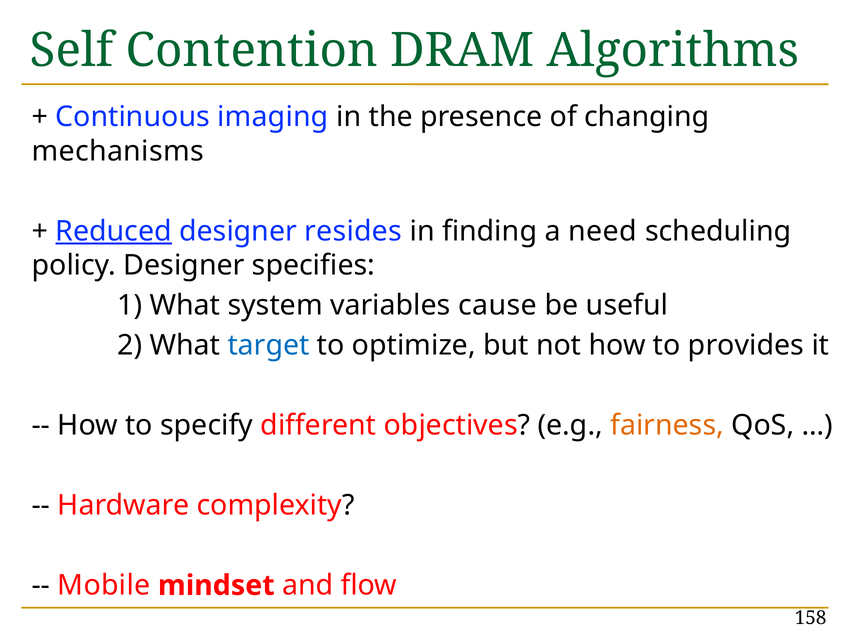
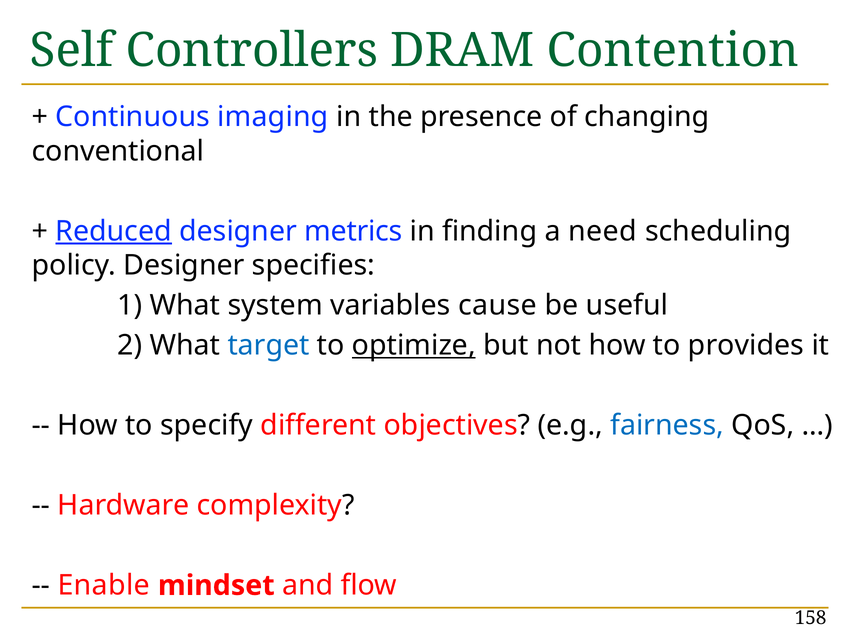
Contention: Contention -> Controllers
Algorithms: Algorithms -> Contention
mechanisms: mechanisms -> conventional
resides: resides -> metrics
optimize underline: none -> present
fairness colour: orange -> blue
Mobile: Mobile -> Enable
